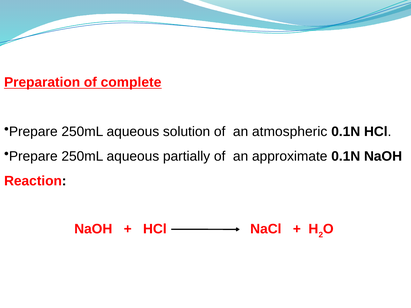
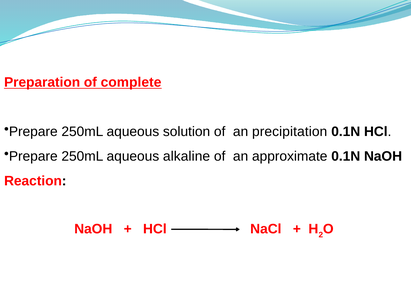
atmospheric: atmospheric -> precipitation
partially: partially -> alkaline
